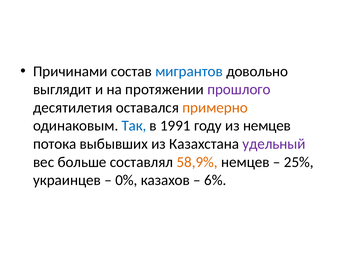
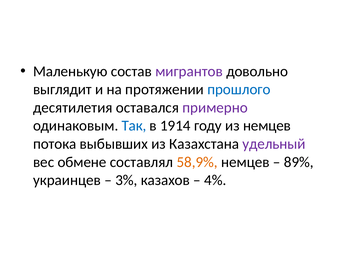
Причинами: Причинами -> Маленькую
мигрантов colour: blue -> purple
прошлого colour: purple -> blue
примерно colour: orange -> purple
1991: 1991 -> 1914
больше: больше -> обмене
25%: 25% -> 89%
0%: 0% -> 3%
6%: 6% -> 4%
